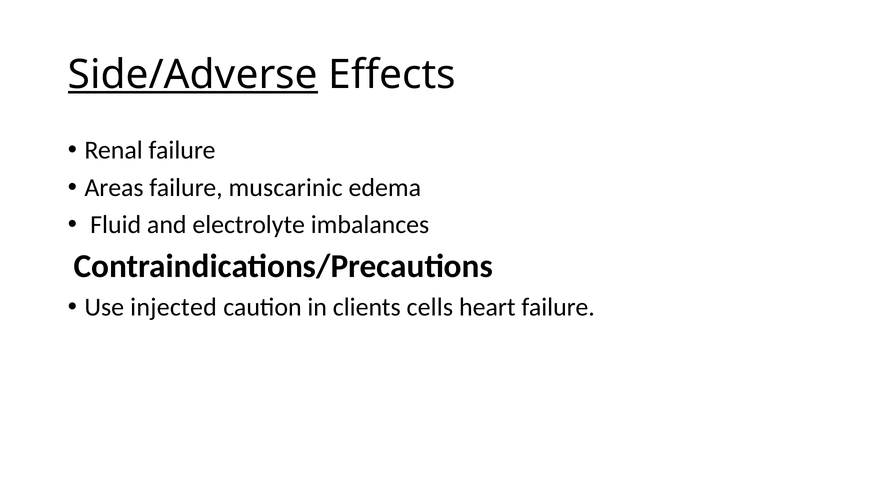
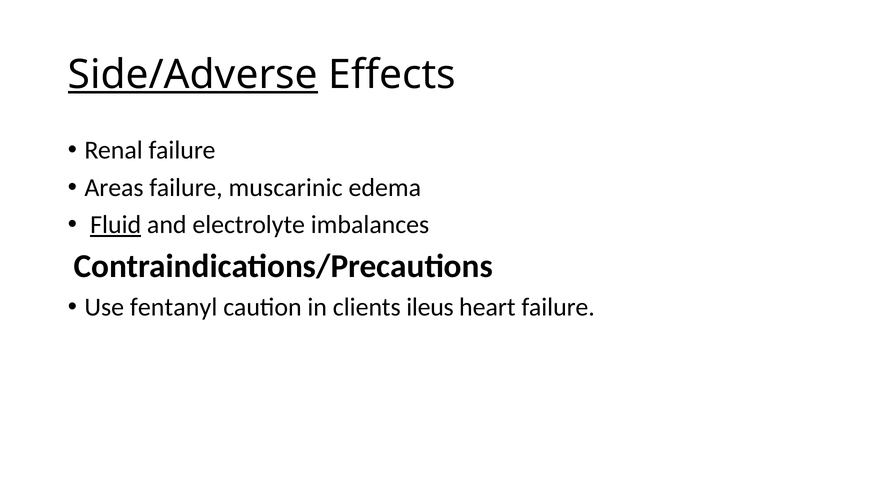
Fluid underline: none -> present
injected: injected -> fentanyl
cells: cells -> ileus
